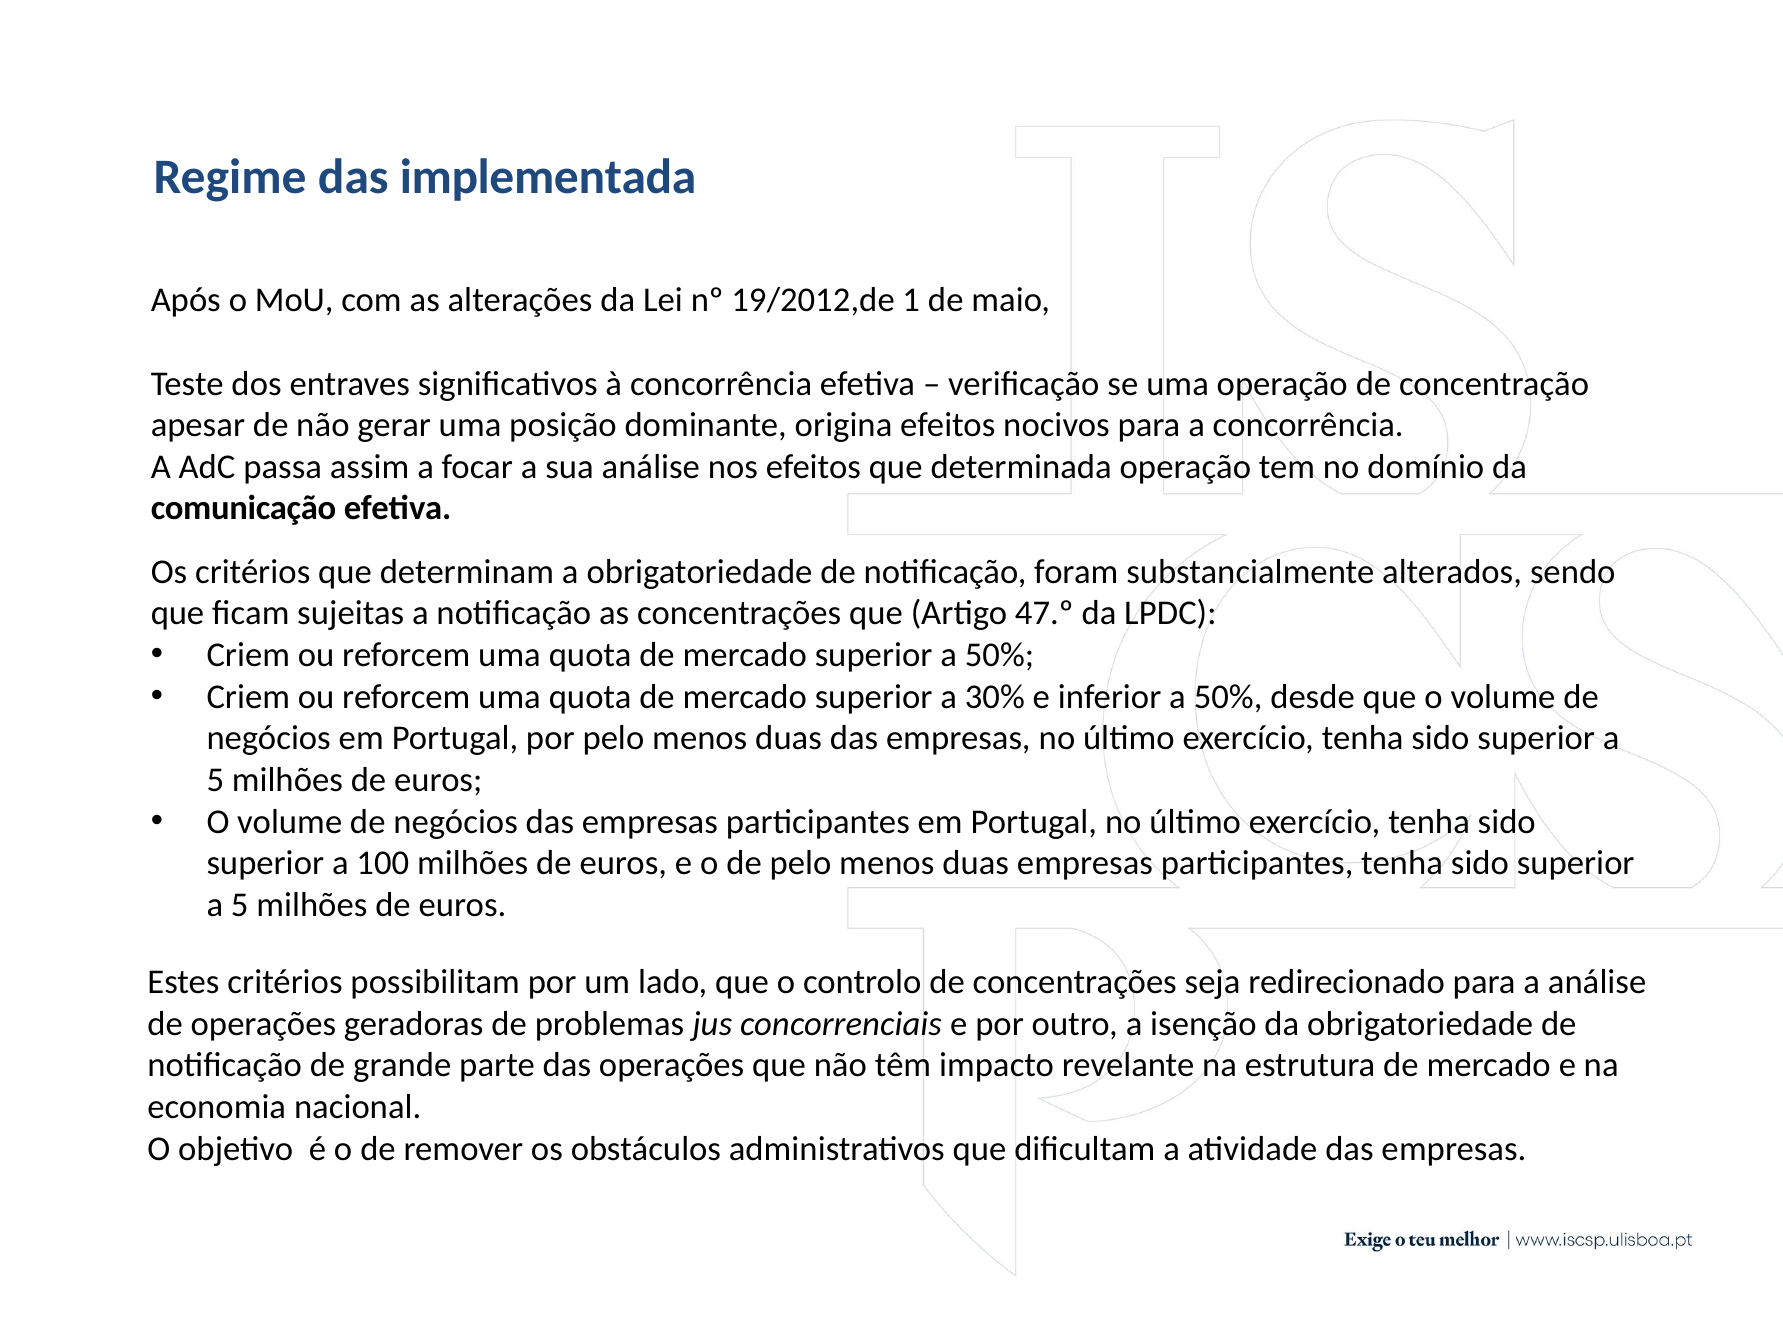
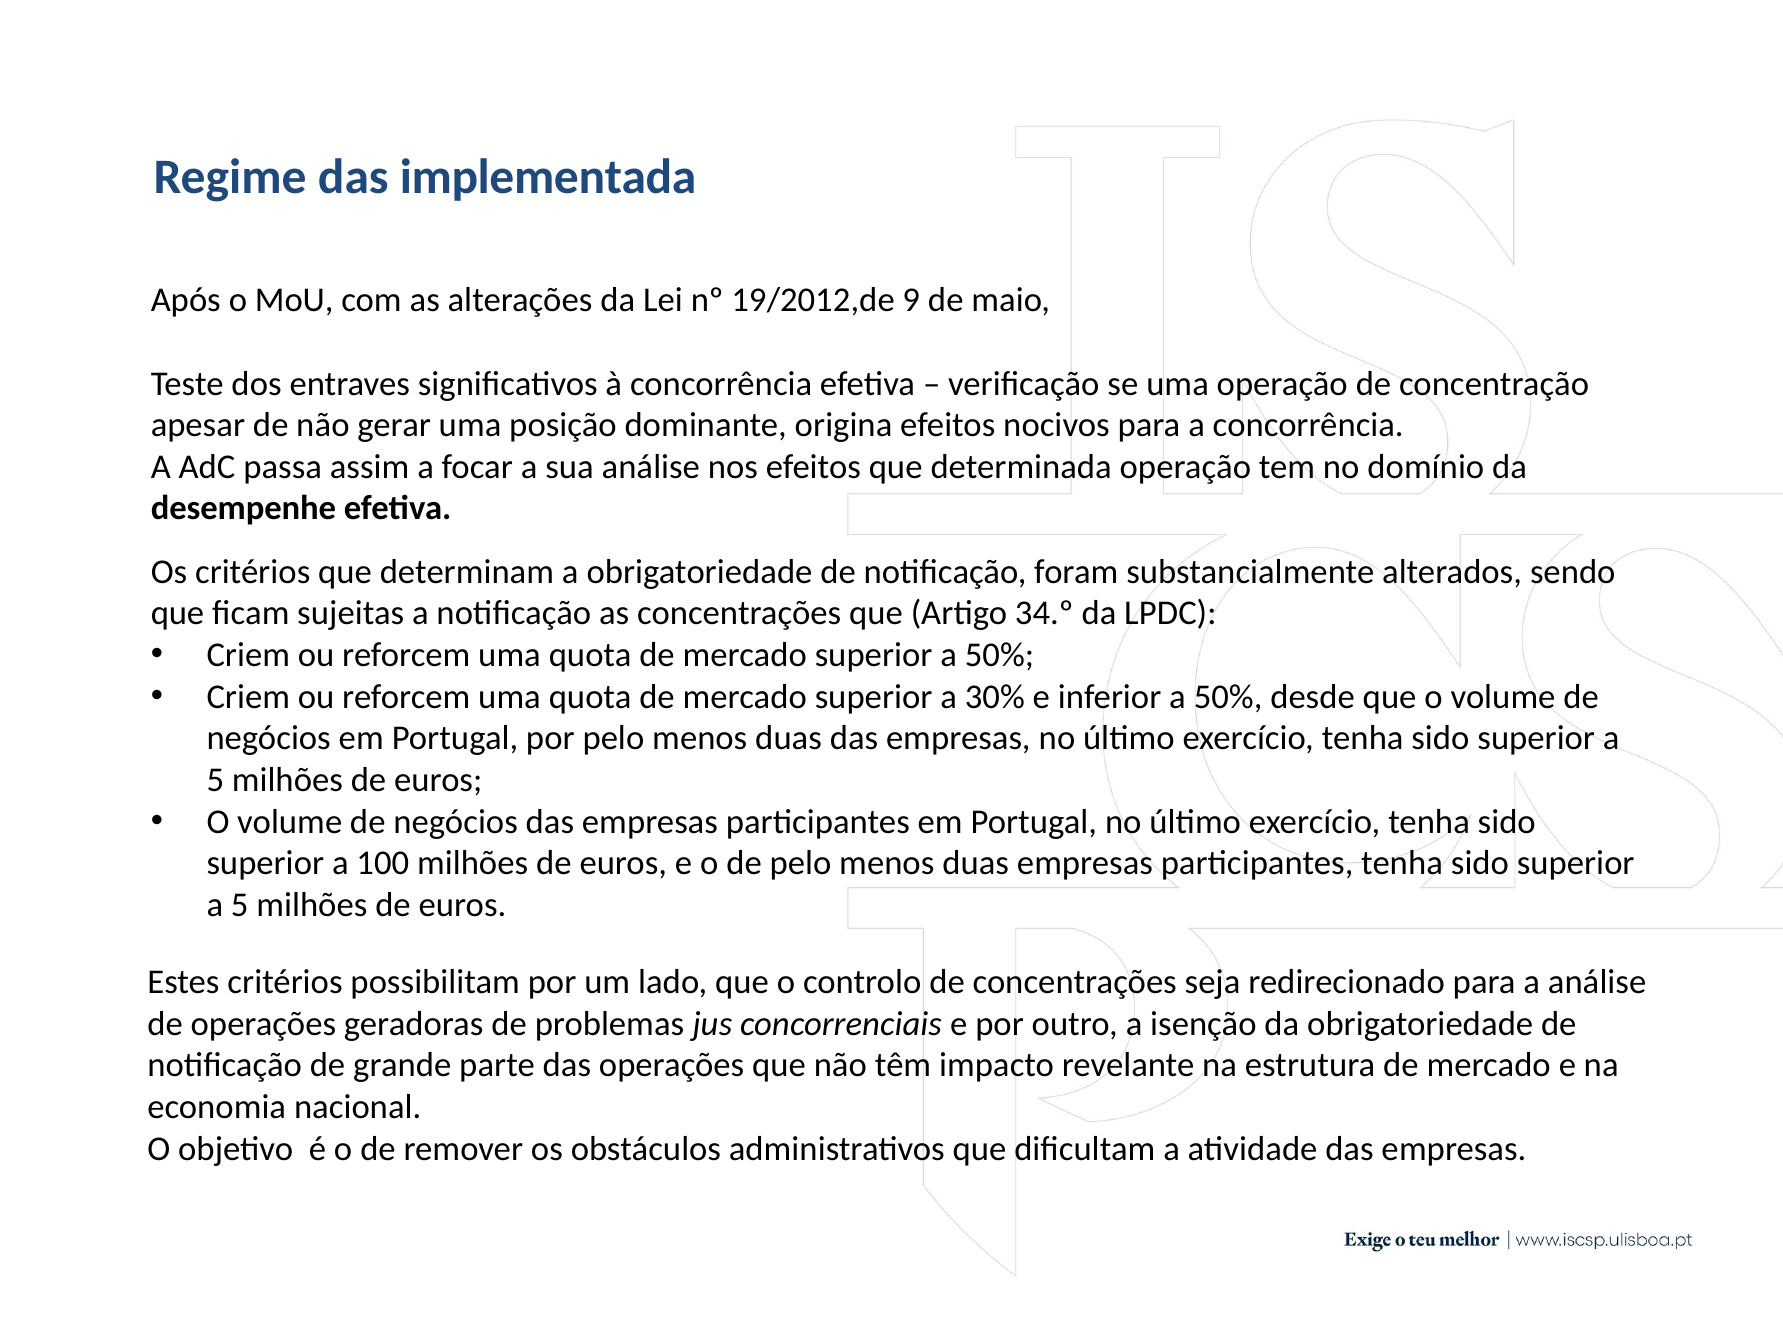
1: 1 -> 9
comunicação: comunicação -> desempenhe
47.º: 47.º -> 34.º
